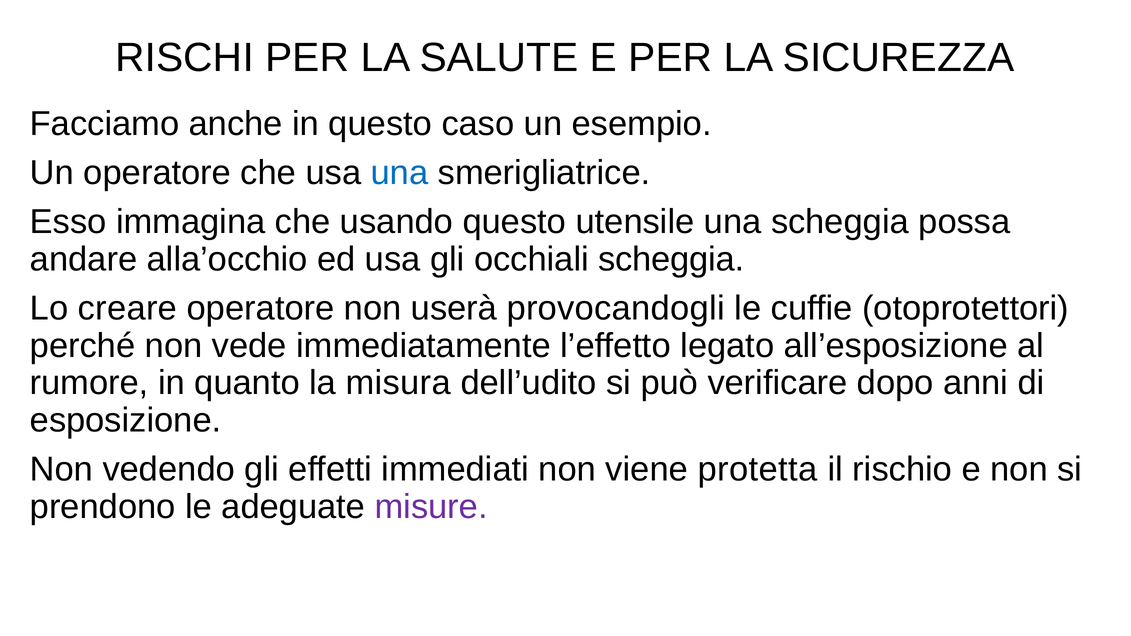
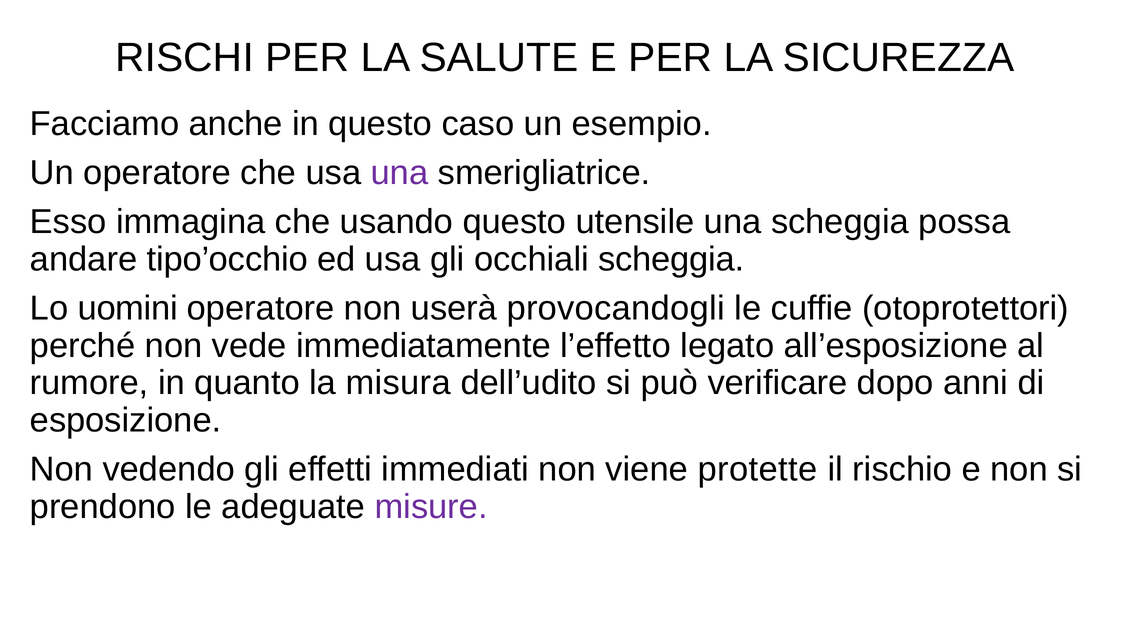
una at (399, 173) colour: blue -> purple
alla’occhio: alla’occhio -> tipo’occhio
creare: creare -> uomini
protetta: protetta -> protette
